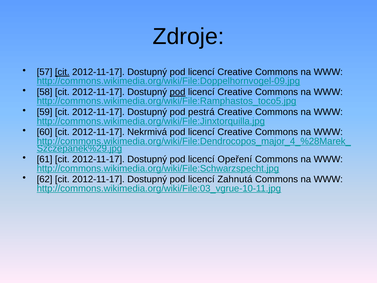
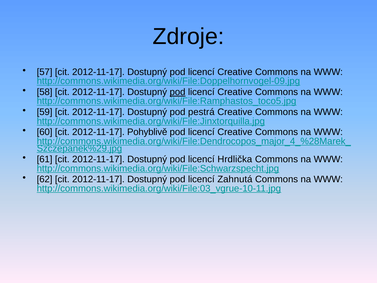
cit at (62, 72) underline: present -> none
Nekrmivá: Nekrmivá -> Pohyblivě
Opeření: Opeření -> Hrdlička
